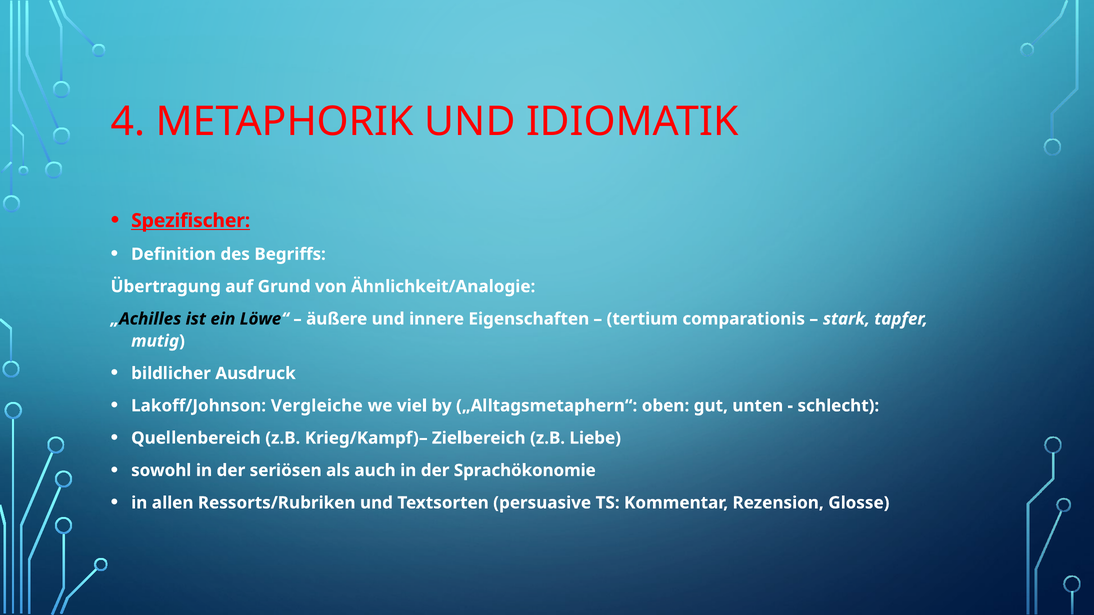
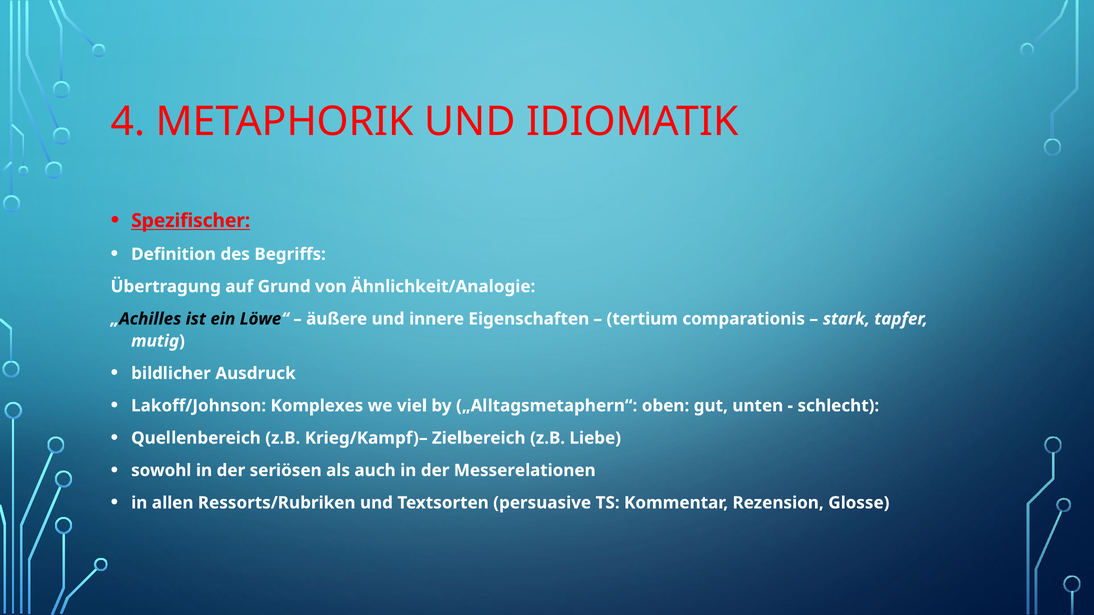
Vergleiche: Vergleiche -> Komplexes
Sprachökonomie: Sprachökonomie -> Messerelationen
